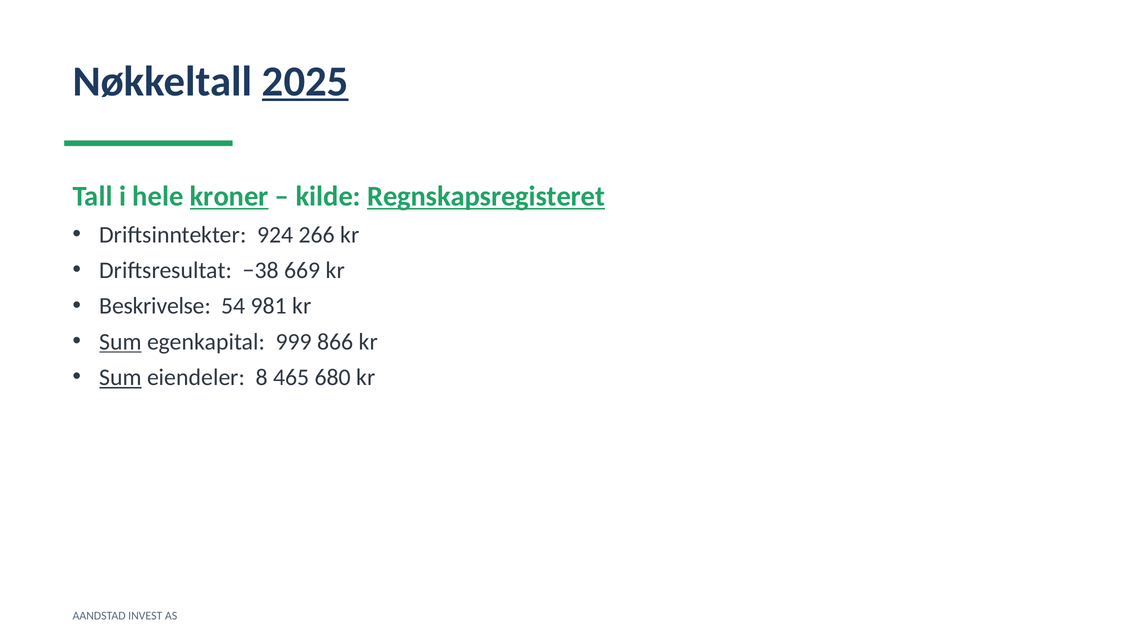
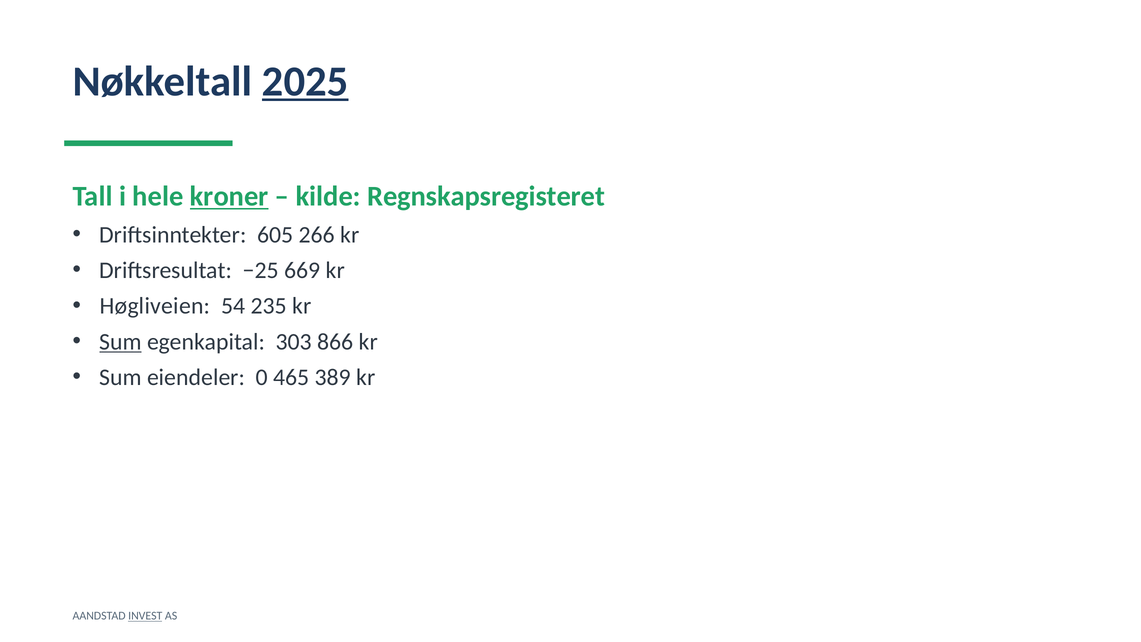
Regnskapsregisteret underline: present -> none
924: 924 -> 605
−38: −38 -> −25
Beskrivelse: Beskrivelse -> Høgliveien
981: 981 -> 235
999: 999 -> 303
Sum at (121, 377) underline: present -> none
8: 8 -> 0
680: 680 -> 389
INVEST underline: none -> present
